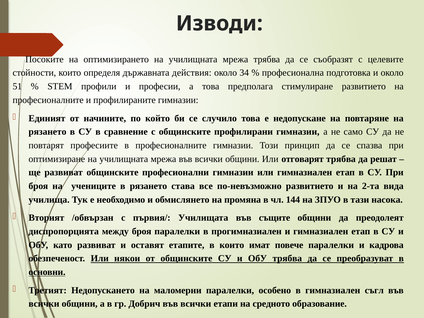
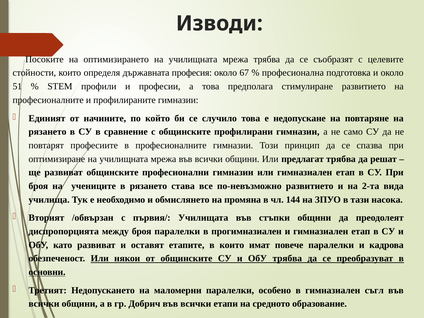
действия: действия -> професия
34: 34 -> 67
отговарят: отговарят -> предлагат
същите: същите -> стъпки
